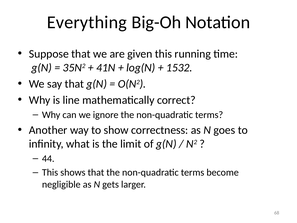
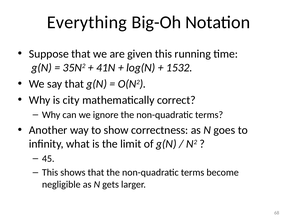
line: line -> city
44: 44 -> 45
